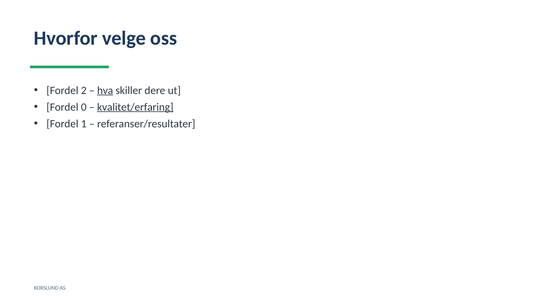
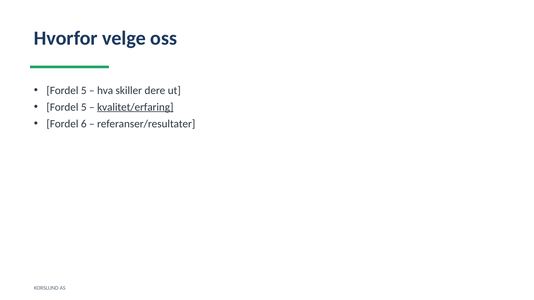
2 at (84, 90): 2 -> 5
hva underline: present -> none
0 at (84, 107): 0 -> 5
1: 1 -> 6
